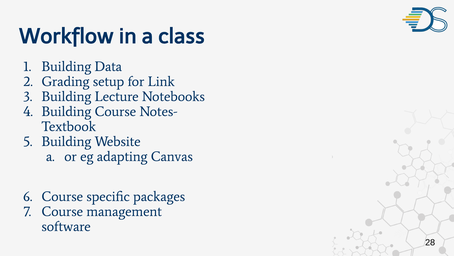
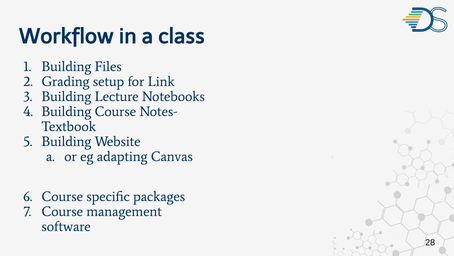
Data: Data -> Files
